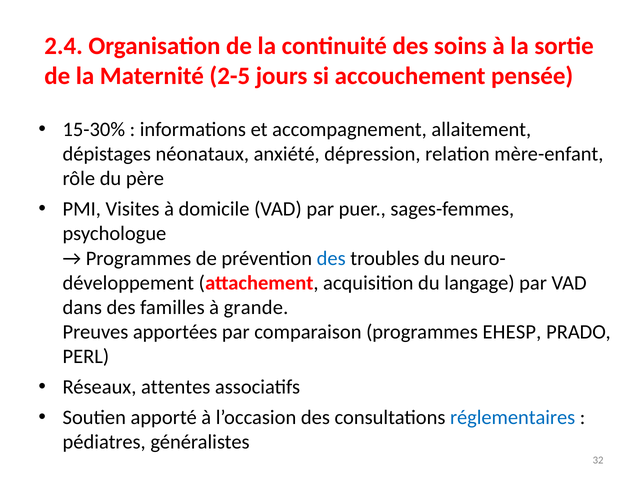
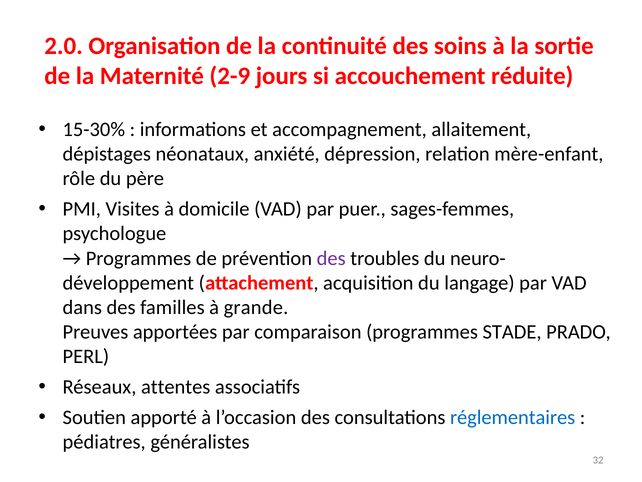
2.4: 2.4 -> 2.0
2-5: 2-5 -> 2-9
pensée: pensée -> réduite
des at (331, 258) colour: blue -> purple
EHESP: EHESP -> STADE
